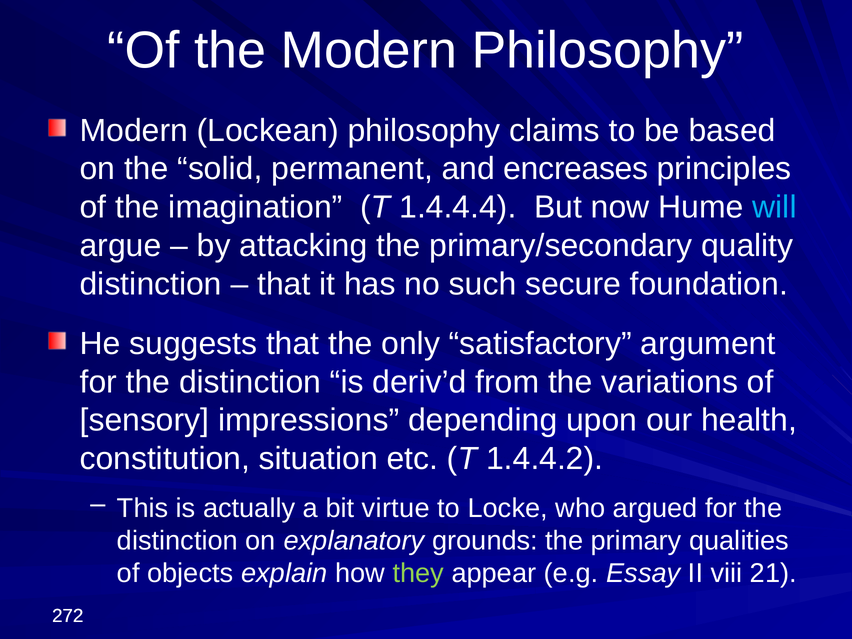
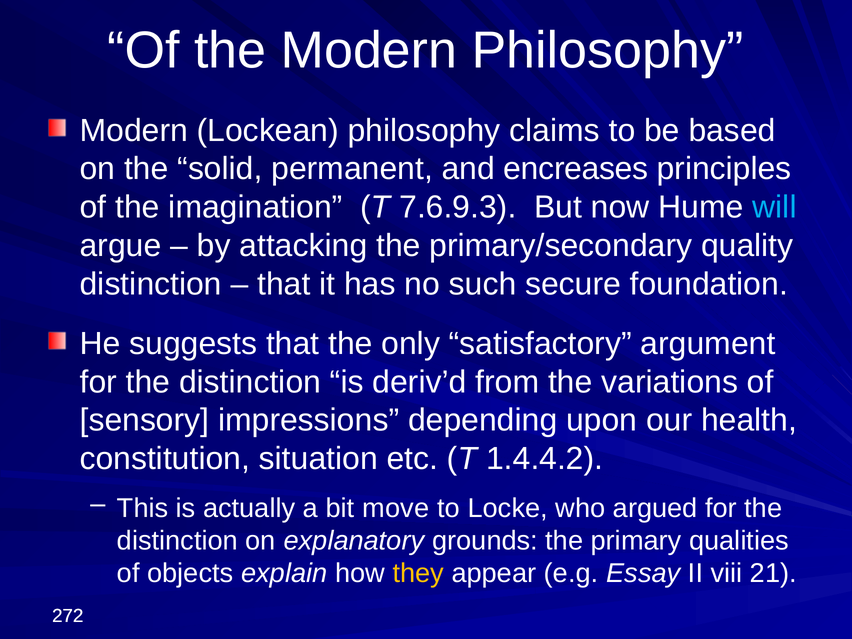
1.4.4.4: 1.4.4.4 -> 7.6.9.3
virtue: virtue -> move
they colour: light green -> yellow
